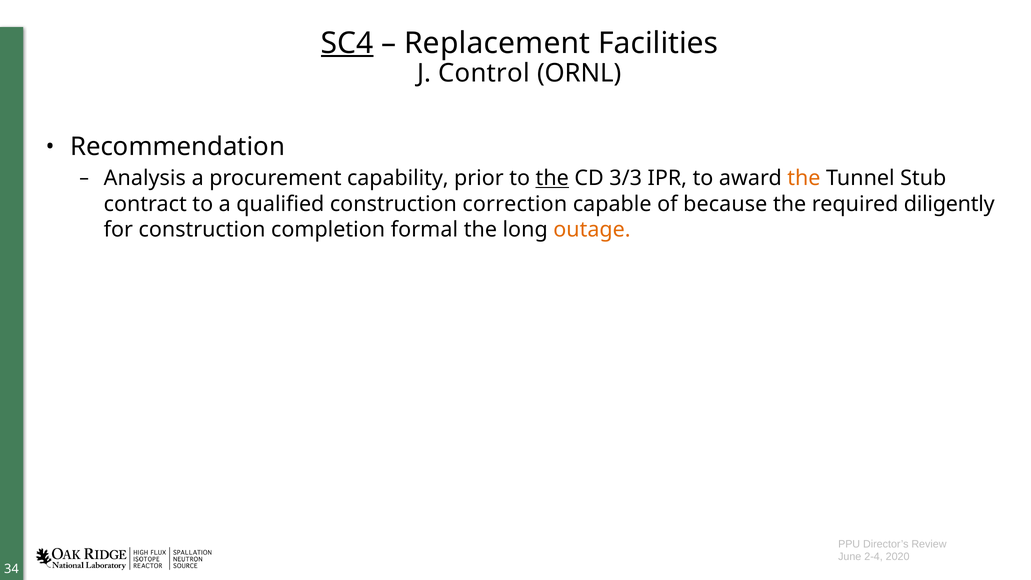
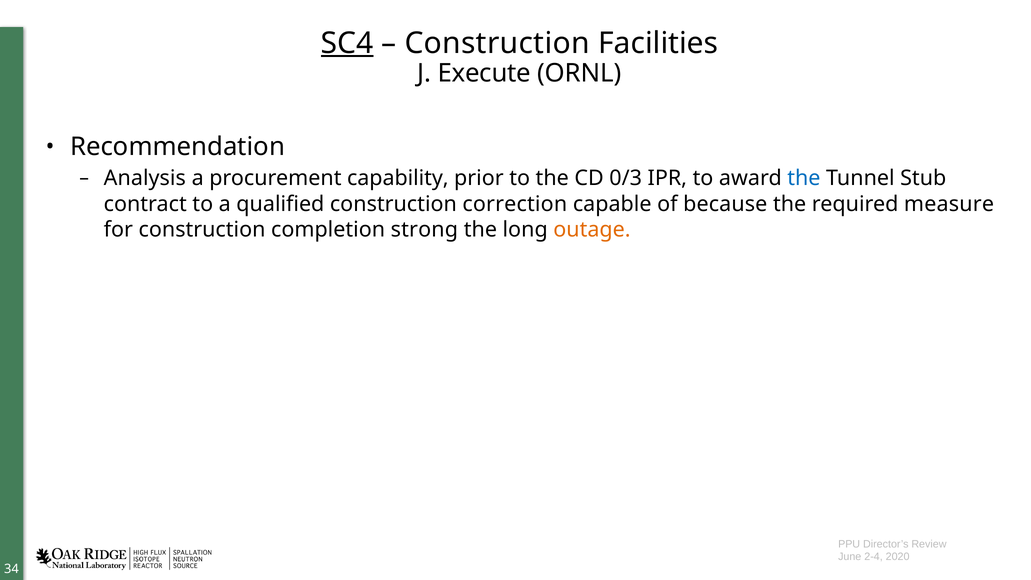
Replacement at (497, 43): Replacement -> Construction
Control: Control -> Execute
the at (552, 178) underline: present -> none
3/3: 3/3 -> 0/3
the at (804, 178) colour: orange -> blue
diligently: diligently -> measure
formal: formal -> strong
